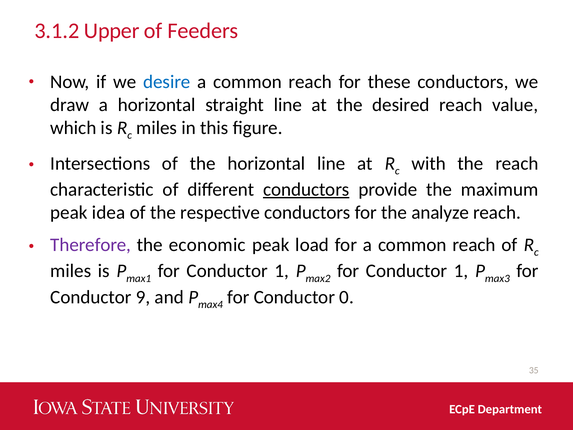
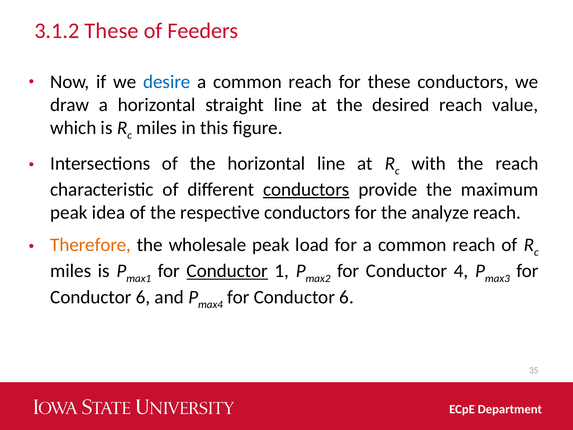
3.1.2 Upper: Upper -> These
Therefore colour: purple -> orange
economic: economic -> wholesale
Conductor at (227, 271) underline: none -> present
1 at (461, 271): 1 -> 4
9 at (143, 297): 9 -> 6
0 at (347, 297): 0 -> 6
